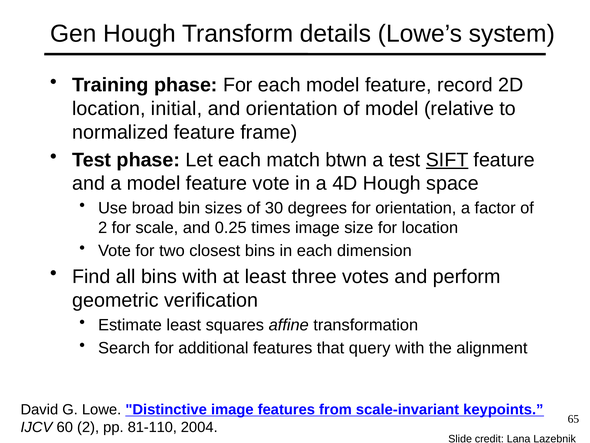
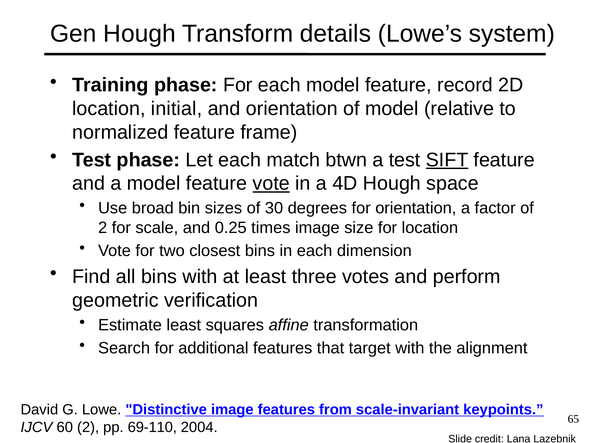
vote at (271, 183) underline: none -> present
query: query -> target
81-110: 81-110 -> 69-110
